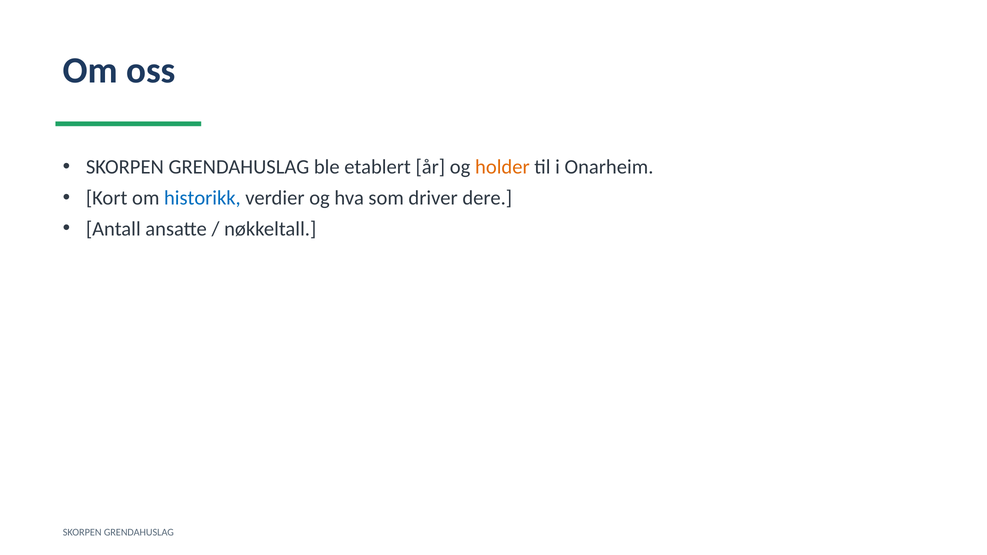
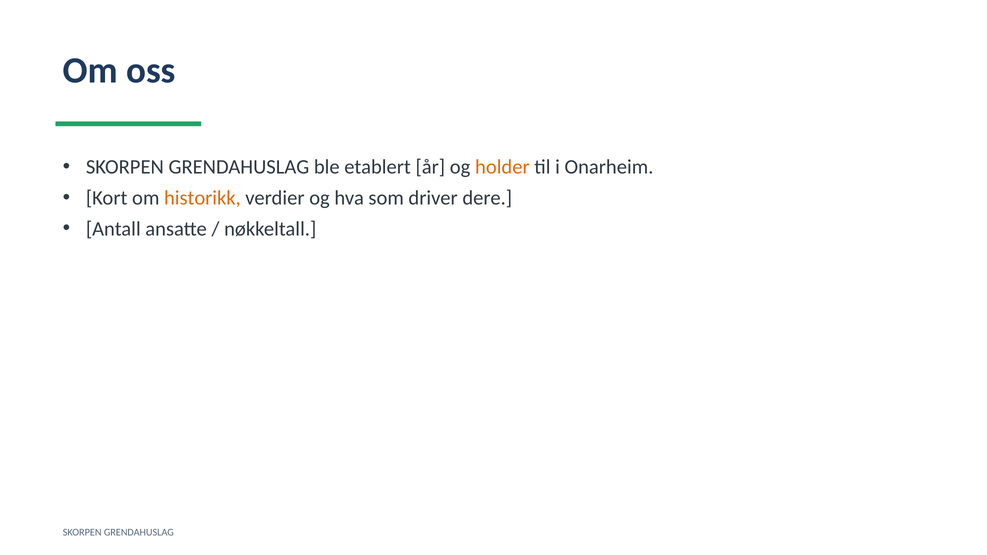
historikk colour: blue -> orange
